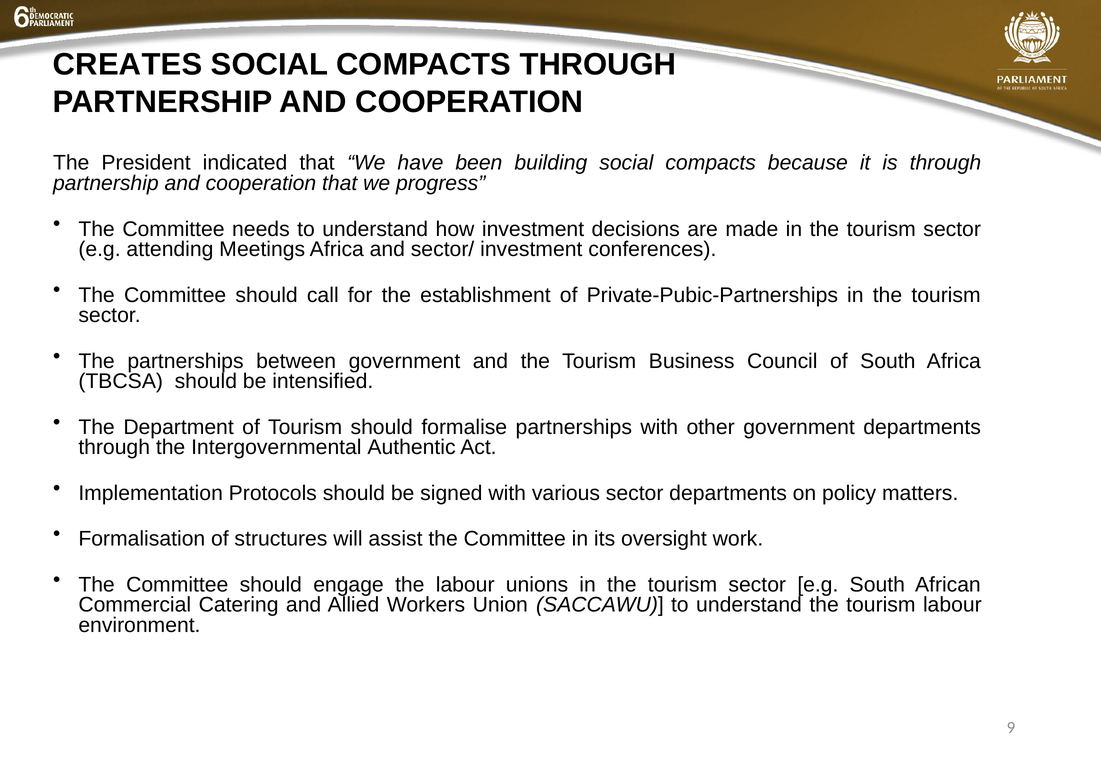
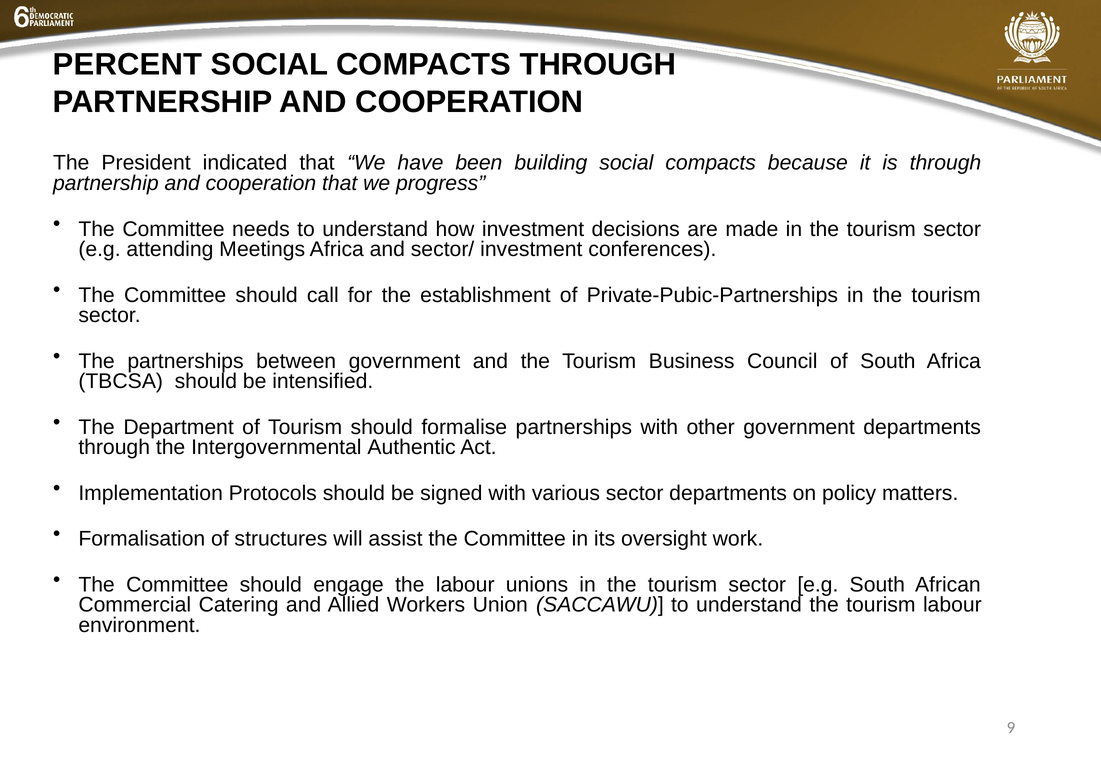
CREATES: CREATES -> PERCENT
